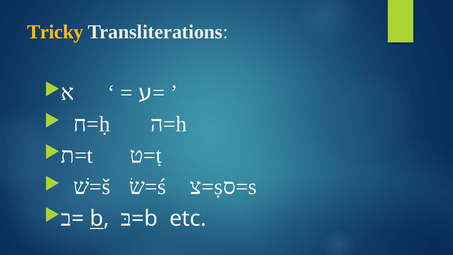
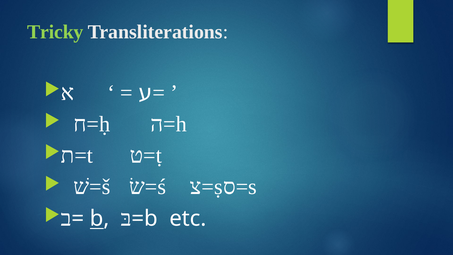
Tricky colour: yellow -> light green
